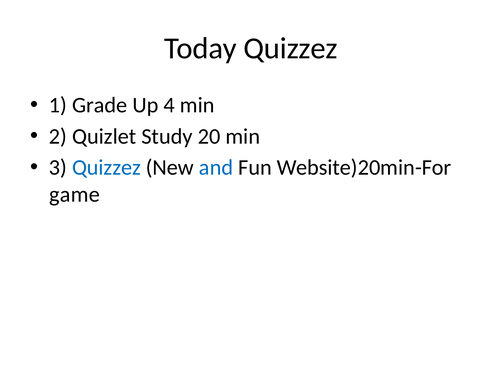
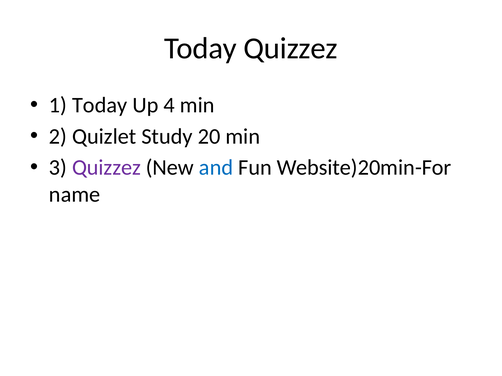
1 Grade: Grade -> Today
Quizzez at (106, 168) colour: blue -> purple
game: game -> name
